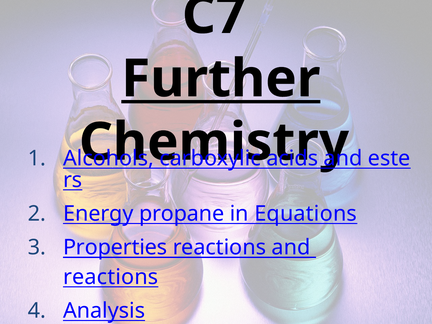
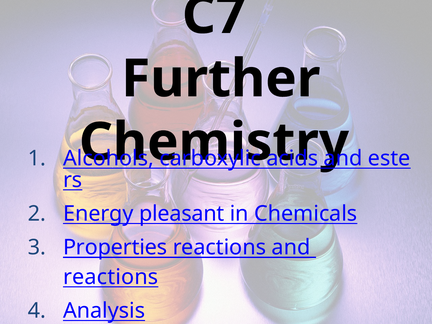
Further underline: present -> none
propane: propane -> pleasant
Equations: Equations -> Chemicals
